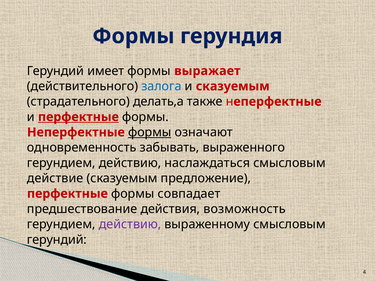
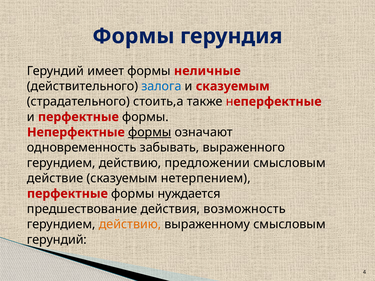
выражает: выражает -> неличные
делать,а: делать,а -> стоить,а
перфектные at (78, 117) underline: present -> none
наслаждаться: наслаждаться -> предложении
предложение: предложение -> нетерпением
совпадает: совпадает -> нуждается
действию at (130, 225) colour: purple -> orange
